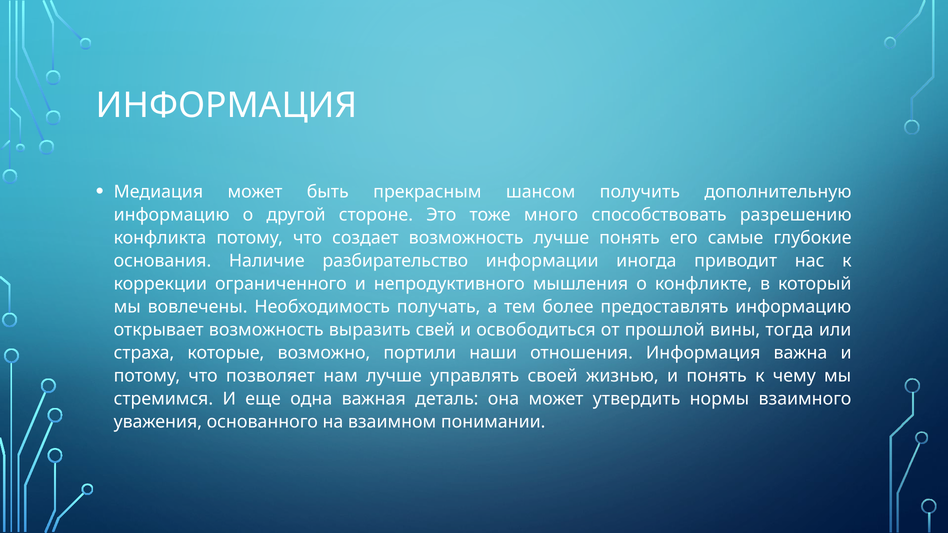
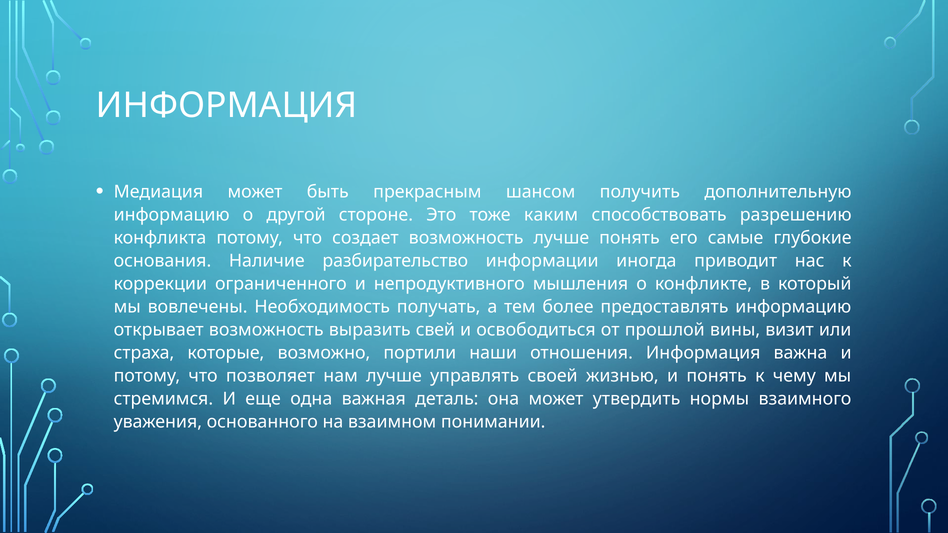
много: много -> каким
тогда: тогда -> визит
